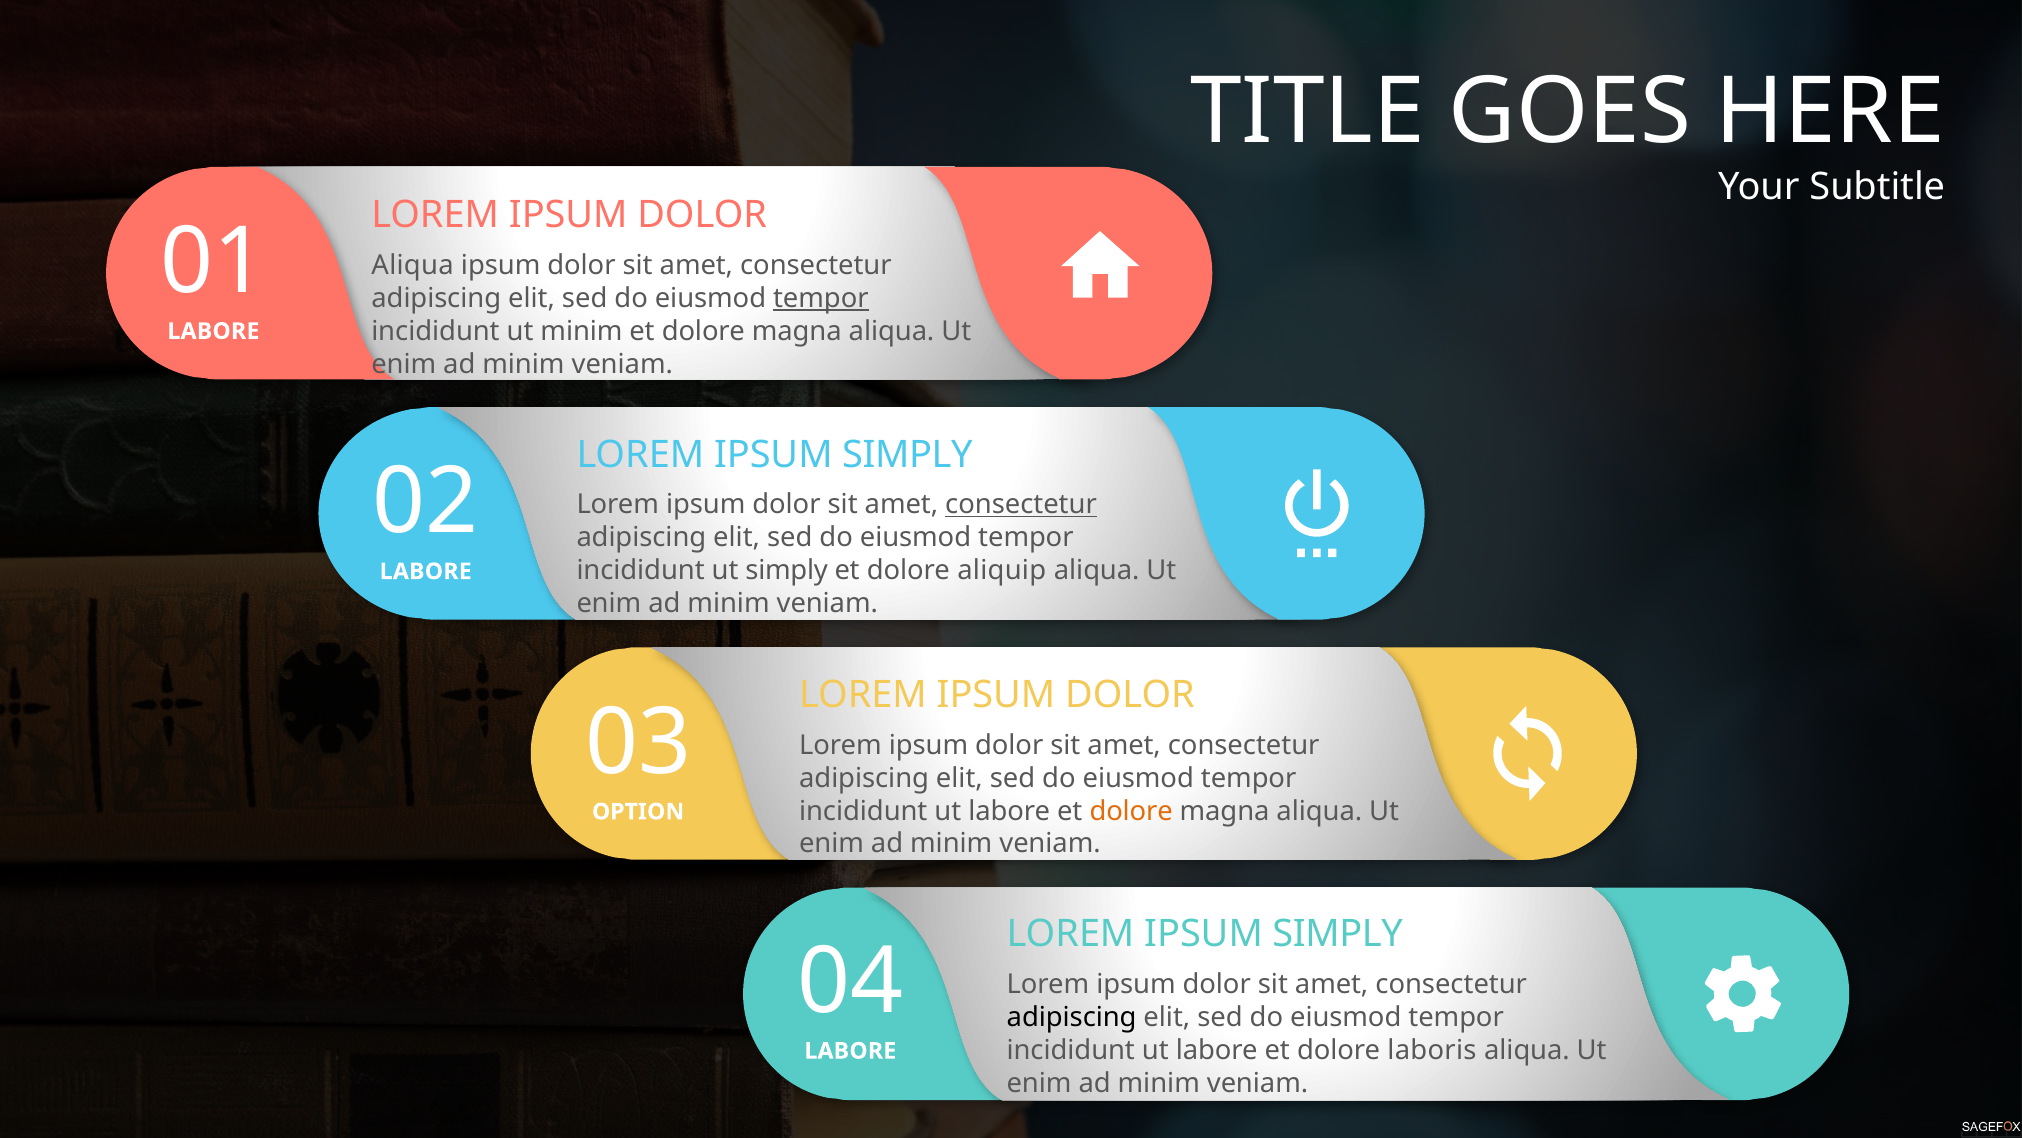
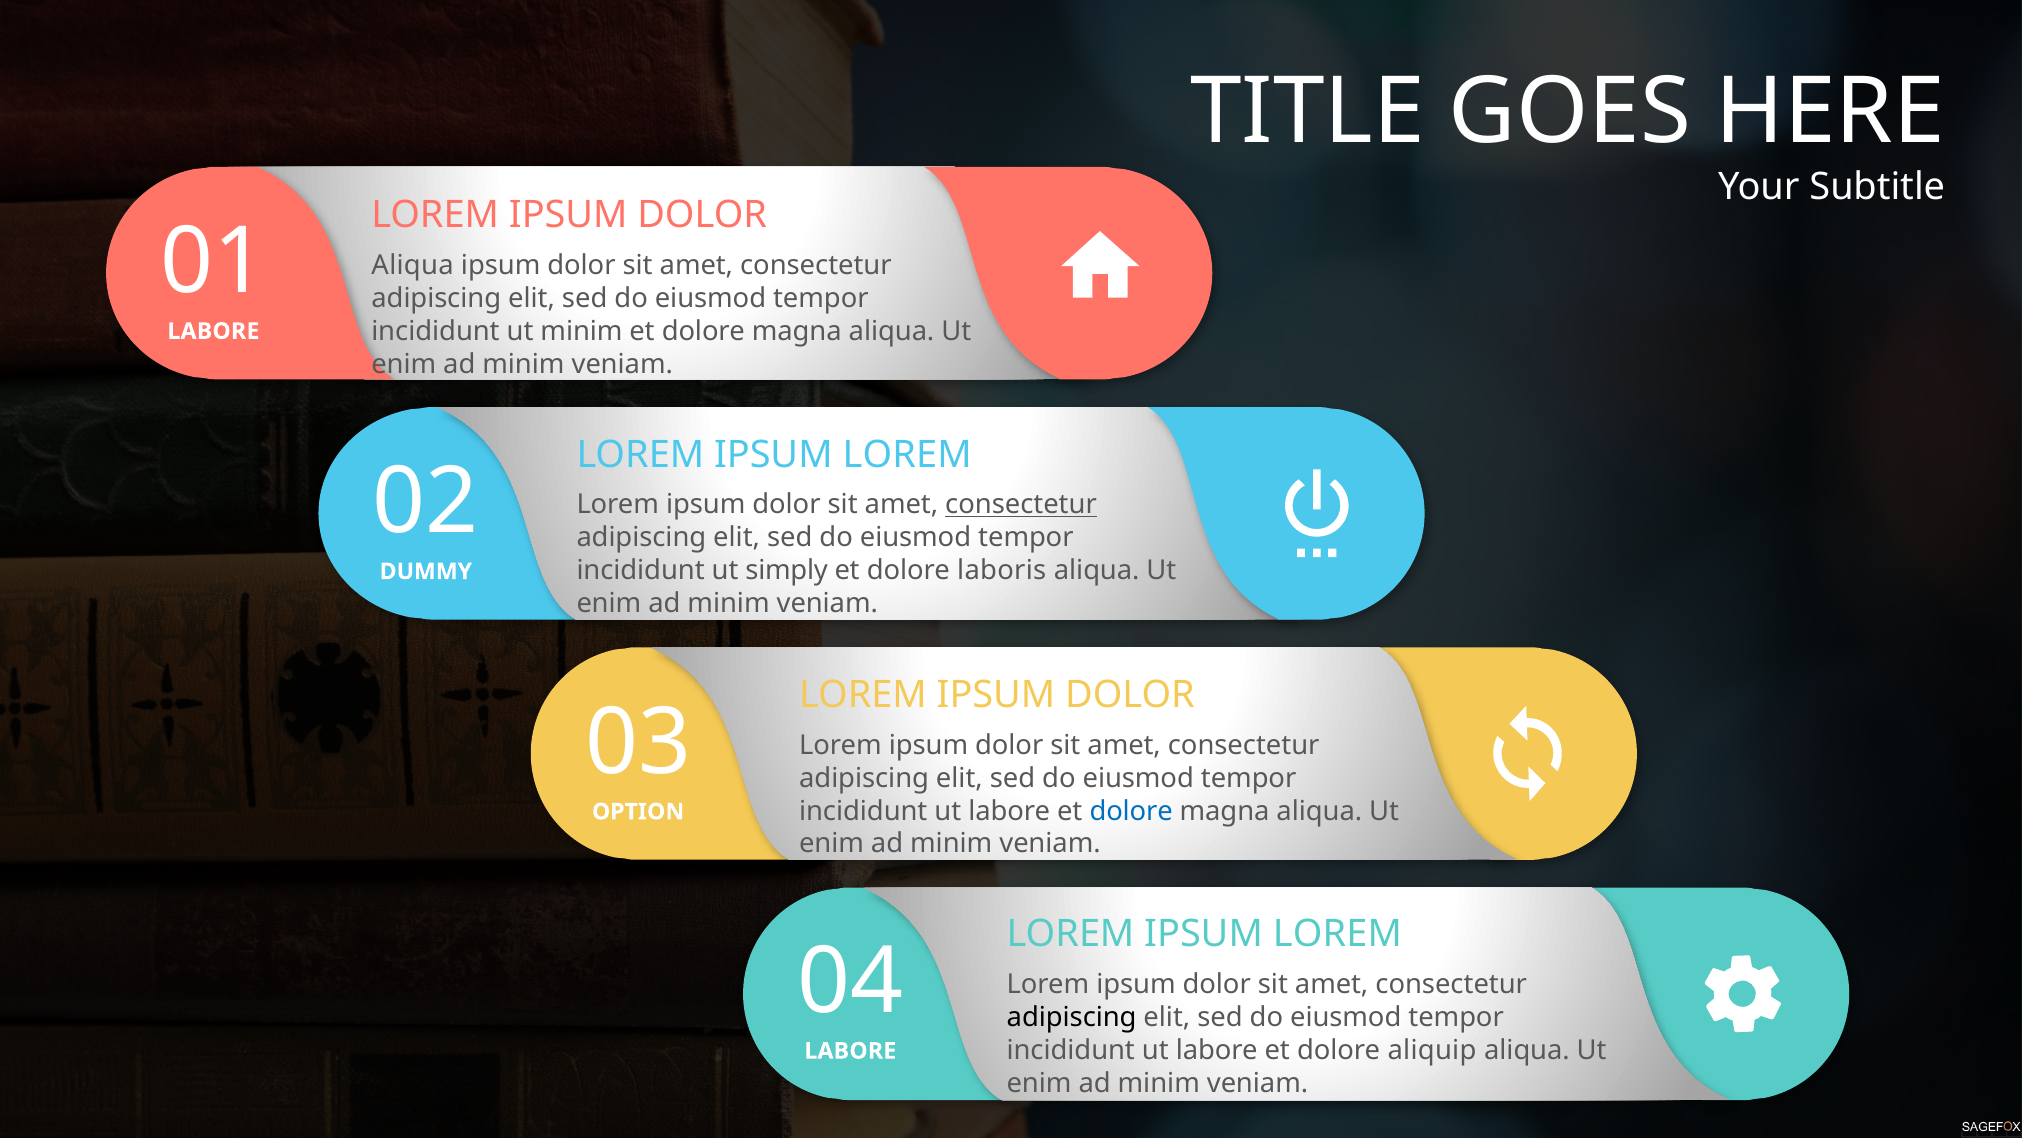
tempor at (821, 298) underline: present -> none
SIMPLY at (907, 454): SIMPLY -> LOREM
aliquip: aliquip -> laboris
LABORE at (426, 571): LABORE -> DUMMY
dolore at (1131, 811) colour: orange -> blue
SIMPLY at (1338, 934): SIMPLY -> LOREM
laboris: laboris -> aliquip
